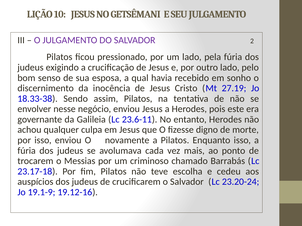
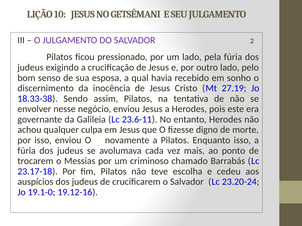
19.1-9: 19.1-9 -> 19.1-0
